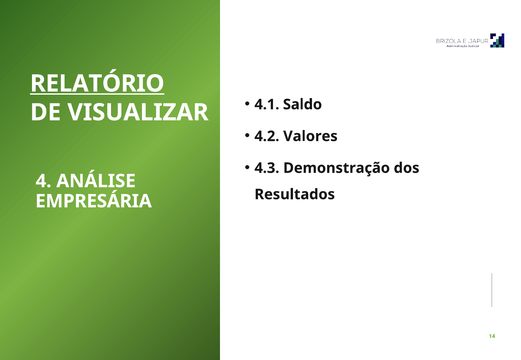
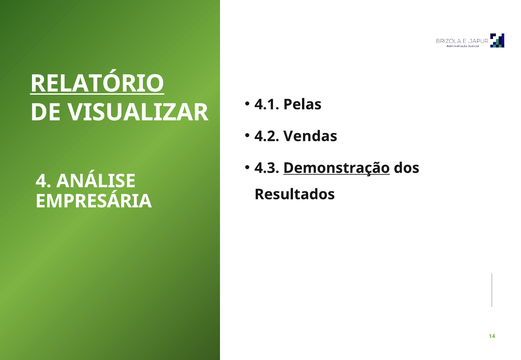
Saldo: Saldo -> Pelas
Valores: Valores -> Vendas
Demonstração underline: none -> present
